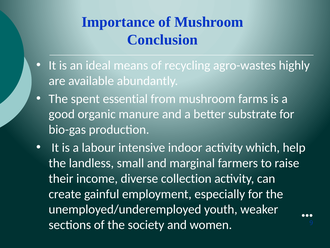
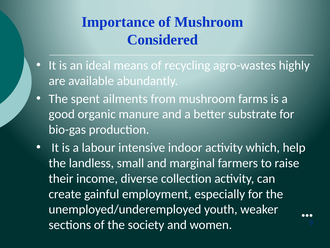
Conclusion: Conclusion -> Considered
essential: essential -> ailments
